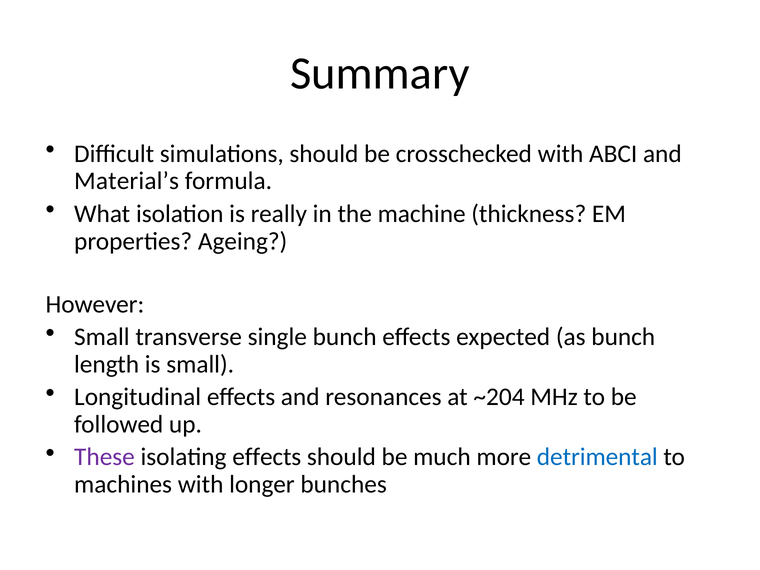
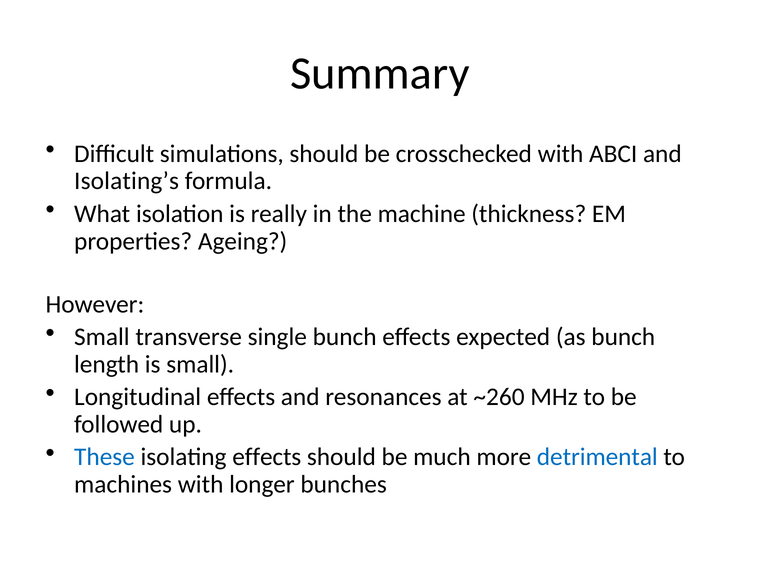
Material’s: Material’s -> Isolating’s
~204: ~204 -> ~260
These colour: purple -> blue
